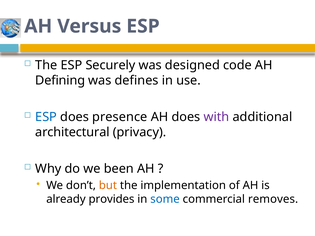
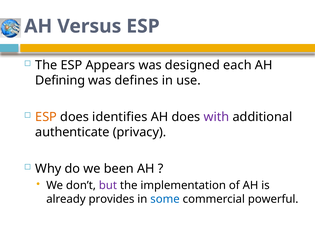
Securely: Securely -> Appears
code: code -> each
ESP at (46, 117) colour: blue -> orange
presence: presence -> identifies
architectural: architectural -> authenticate
but colour: orange -> purple
removes: removes -> powerful
